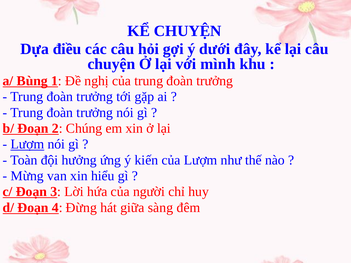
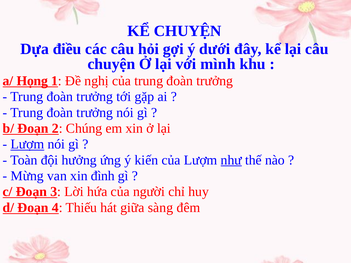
Bùng: Bùng -> Họng
như underline: none -> present
hiểu: hiểu -> đình
Đừng: Đừng -> Thiếu
